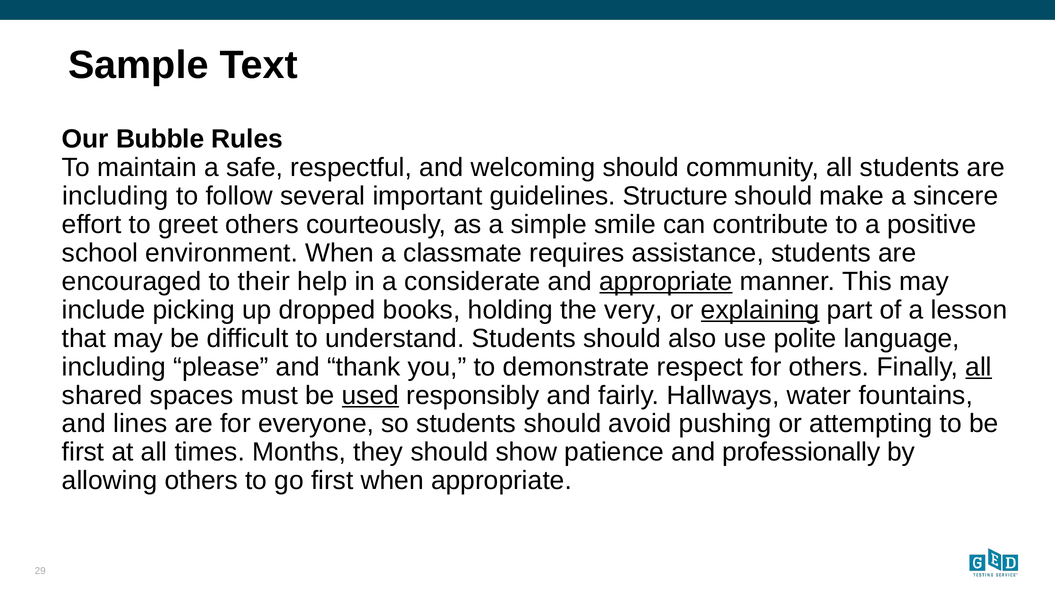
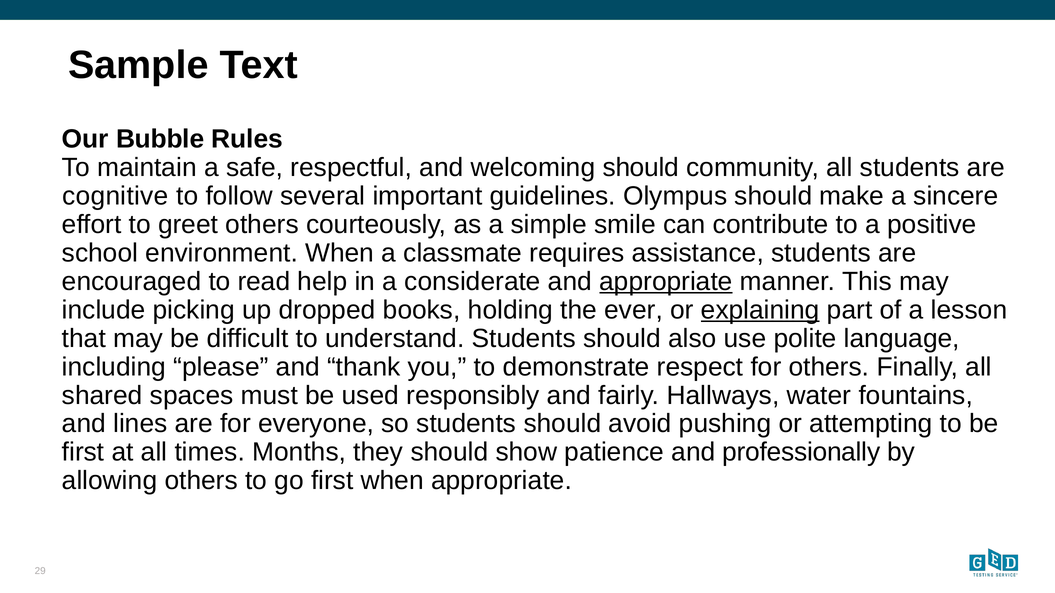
including at (115, 196): including -> cognitive
Structure: Structure -> Olympus
their: their -> read
very: very -> ever
all at (979, 367) underline: present -> none
used underline: present -> none
